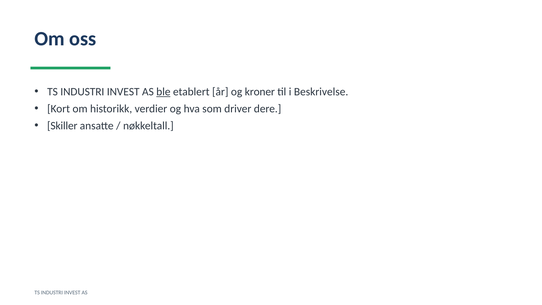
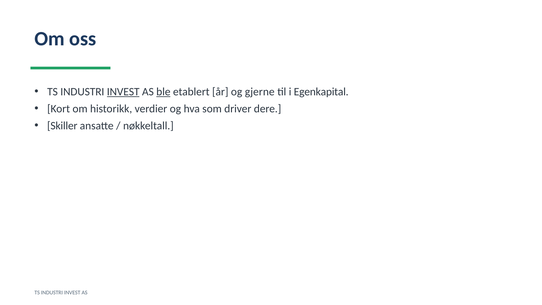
INVEST at (123, 92) underline: none -> present
kroner: kroner -> gjerne
Beskrivelse: Beskrivelse -> Egenkapital
